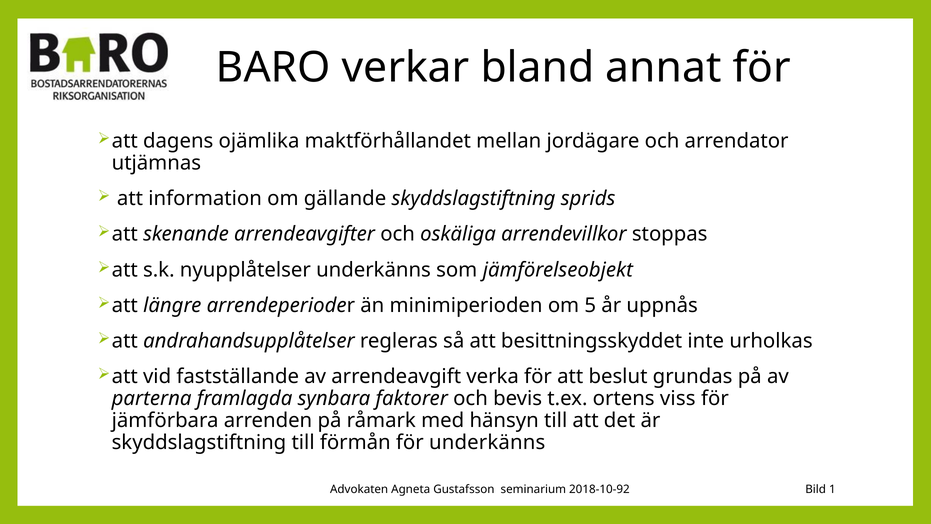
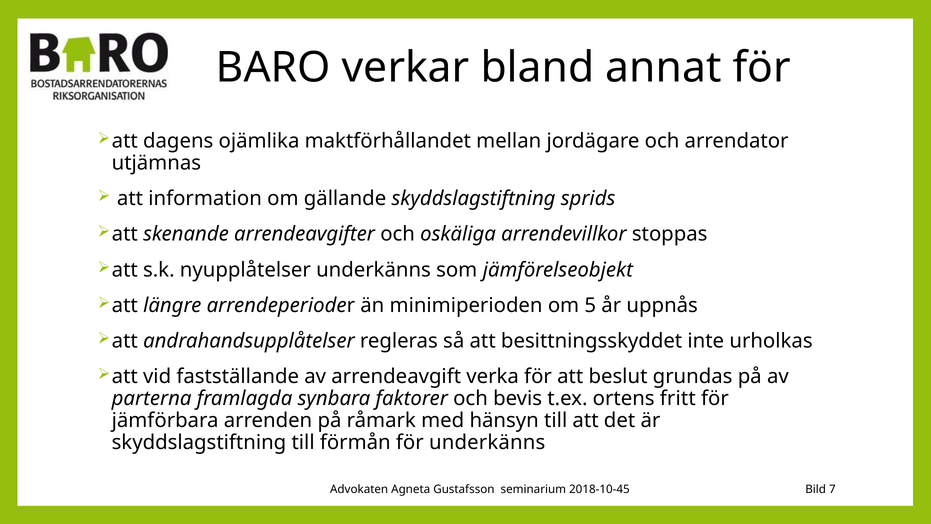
viss: viss -> fritt
2018-10-92: 2018-10-92 -> 2018-10-45
1: 1 -> 7
